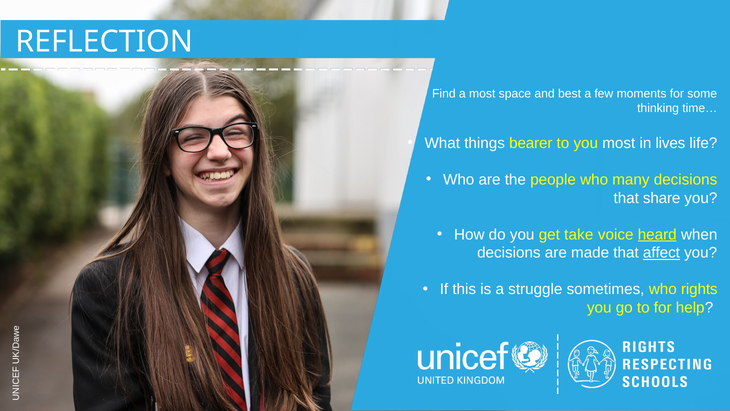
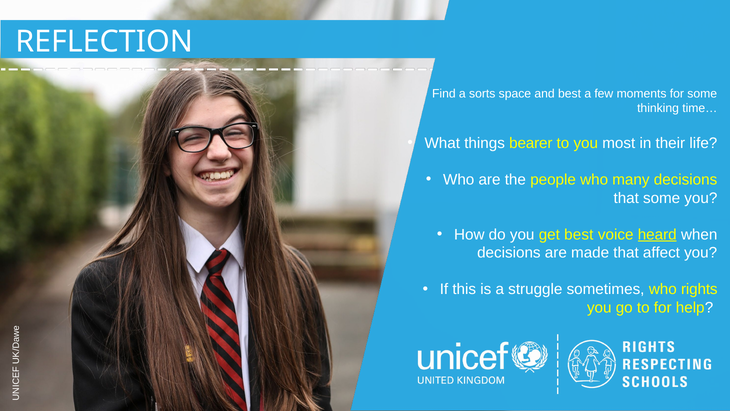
a most: most -> sorts
lives: lives -> their
that share: share -> some
get take: take -> best
affect underline: present -> none
